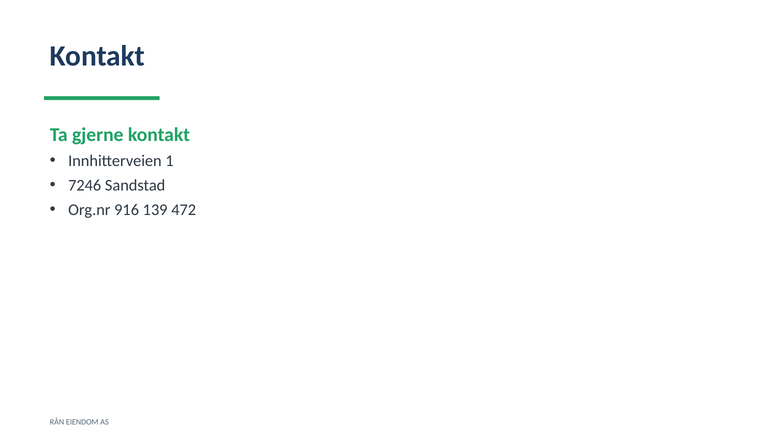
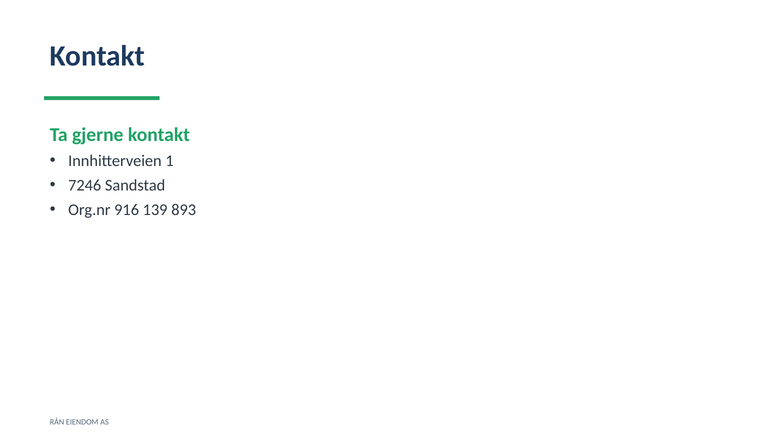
472: 472 -> 893
